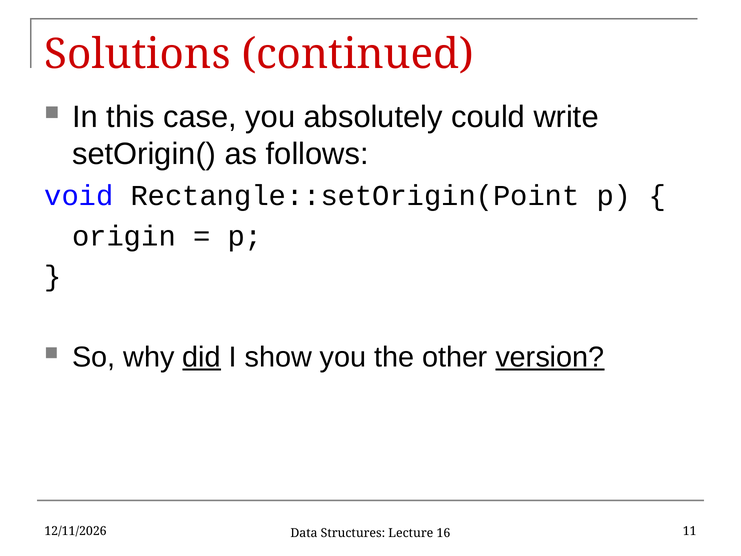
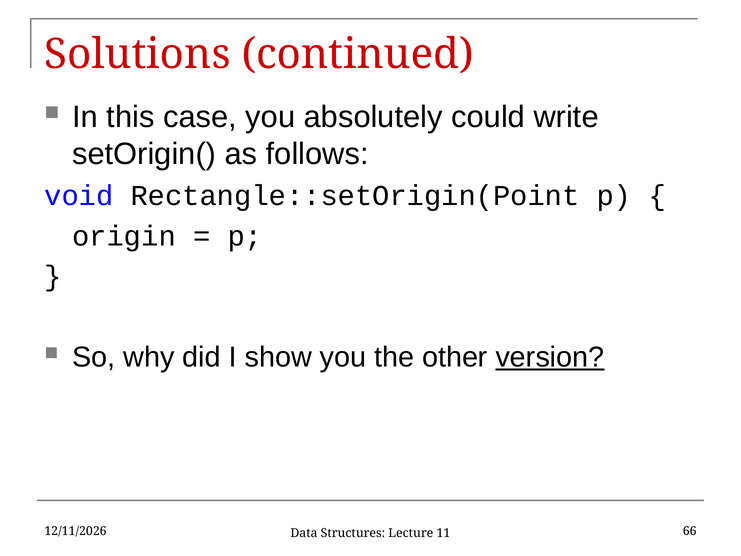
did underline: present -> none
11: 11 -> 66
16: 16 -> 11
